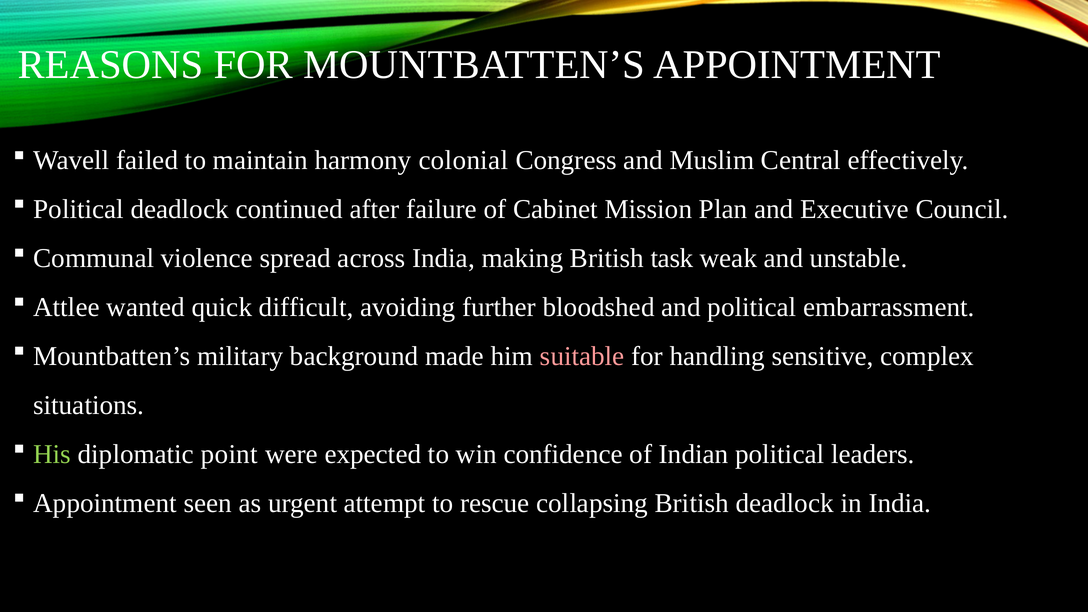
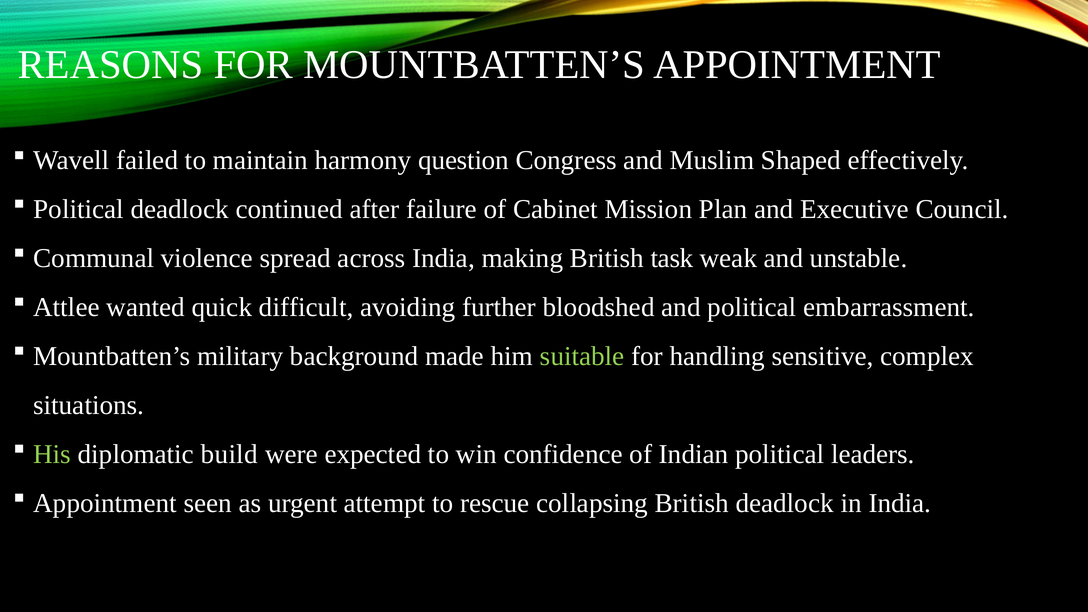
colonial: colonial -> question
Central: Central -> Shaped
suitable colour: pink -> light green
point: point -> build
